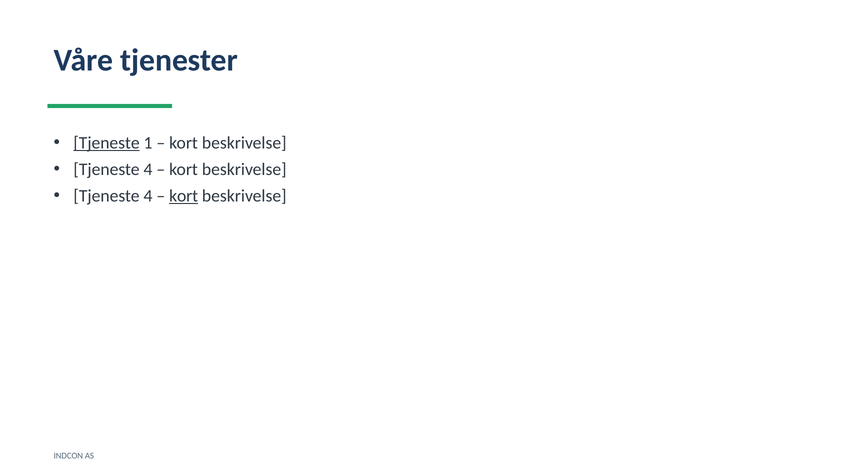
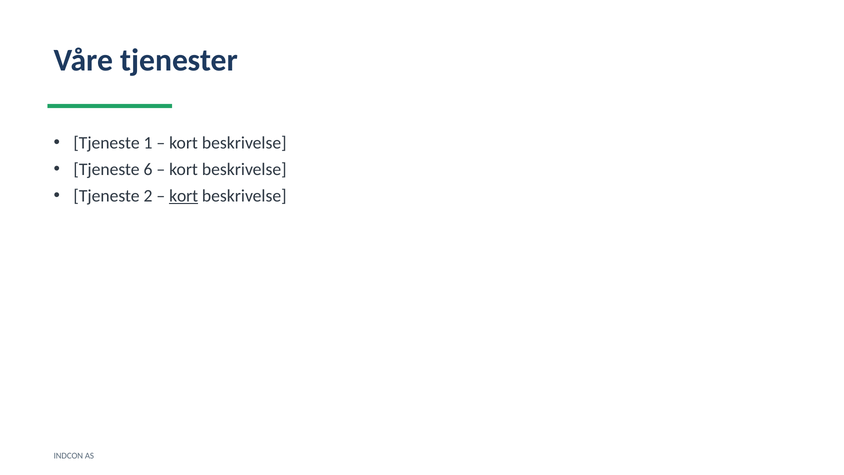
Tjeneste at (107, 143) underline: present -> none
4 at (148, 169): 4 -> 6
4 at (148, 196): 4 -> 2
